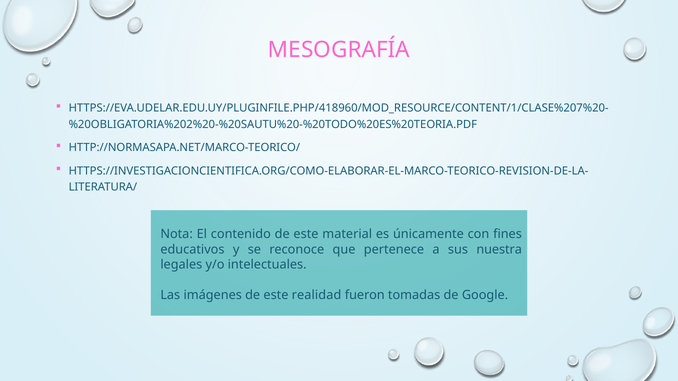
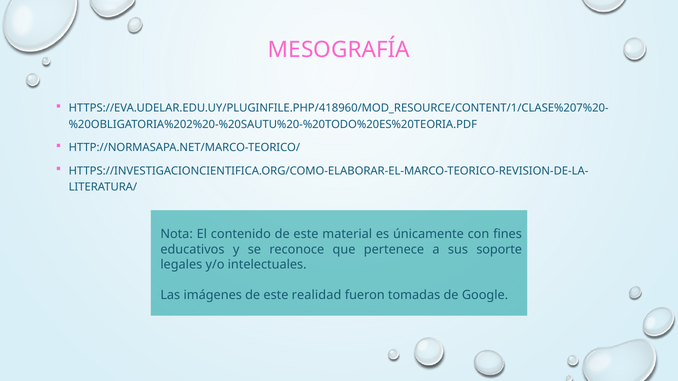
nuestra: nuestra -> soporte
